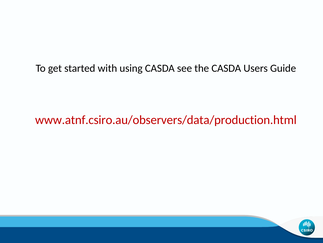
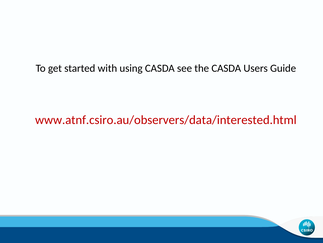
www.atnf.csiro.au/observers/data/production.html: www.atnf.csiro.au/observers/data/production.html -> www.atnf.csiro.au/observers/data/interested.html
